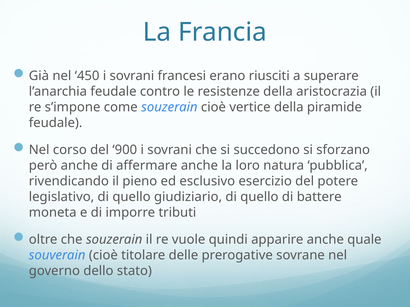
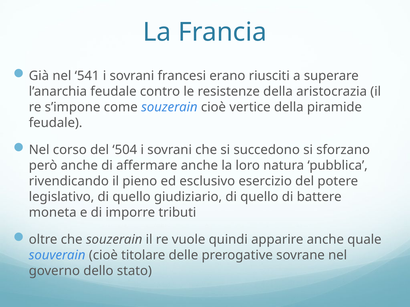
450: 450 -> 541
900: 900 -> 504
